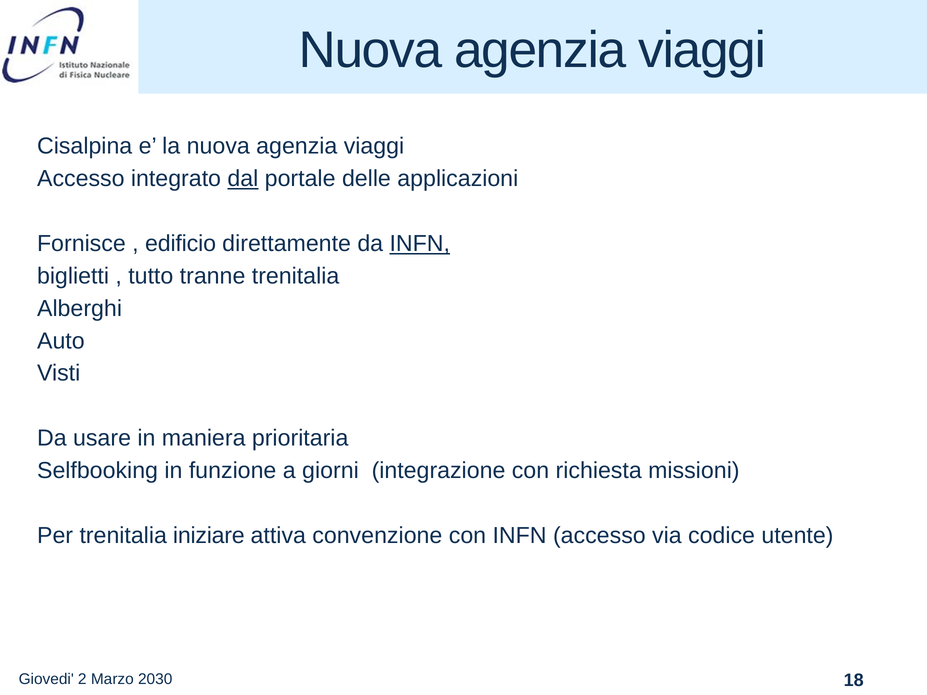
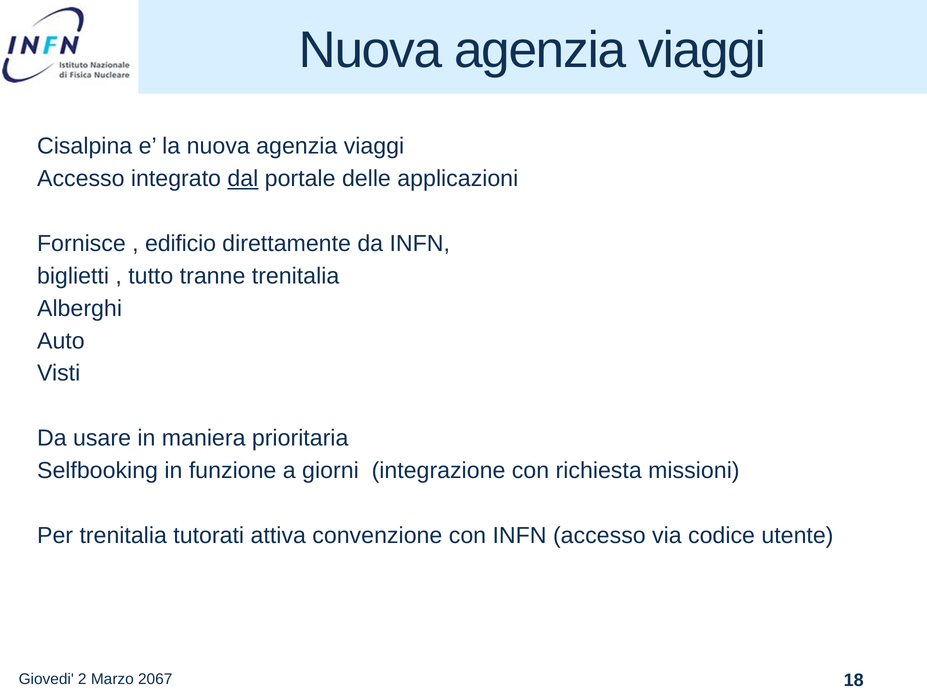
INFN at (420, 244) underline: present -> none
iniziare: iniziare -> tutorati
2030: 2030 -> 2067
